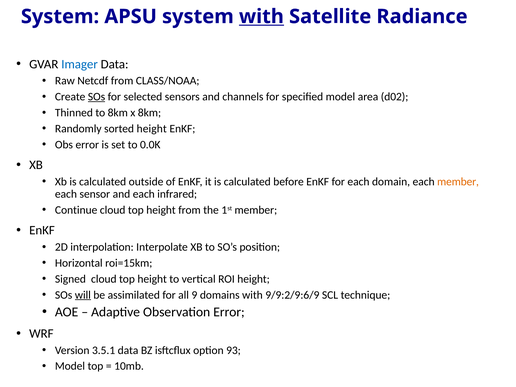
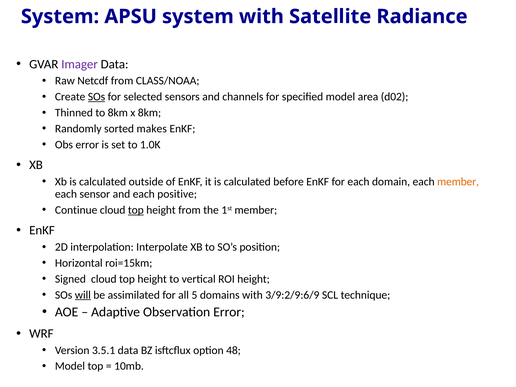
with at (261, 17) underline: present -> none
Imager colour: blue -> purple
sorted height: height -> makes
0.0K: 0.0K -> 1.0K
infrared: infrared -> positive
top at (136, 210) underline: none -> present
9: 9 -> 5
9/9:2/9:6/9: 9/9:2/9:6/9 -> 3/9:2/9:6/9
93: 93 -> 48
